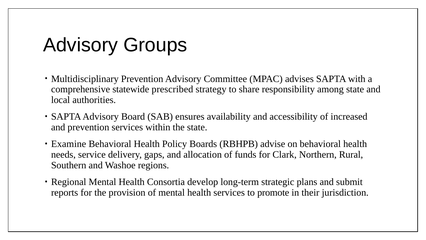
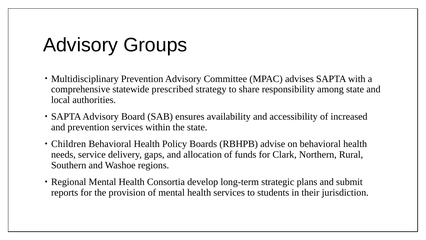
Examine: Examine -> Children
promote: promote -> students
